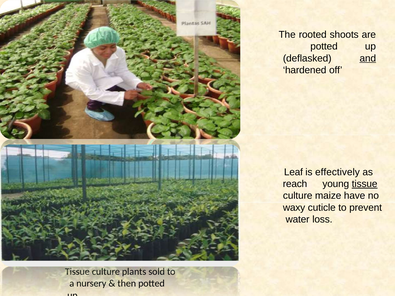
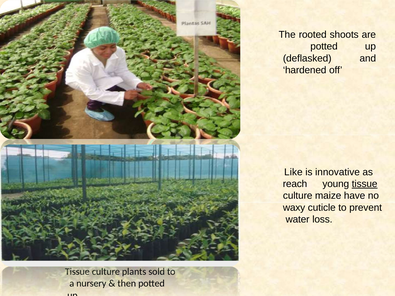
and underline: present -> none
Leaf: Leaf -> Like
effectively: effectively -> innovative
